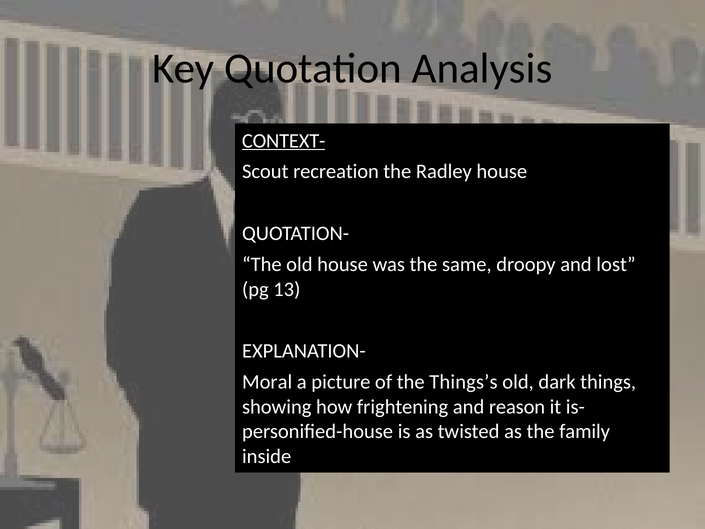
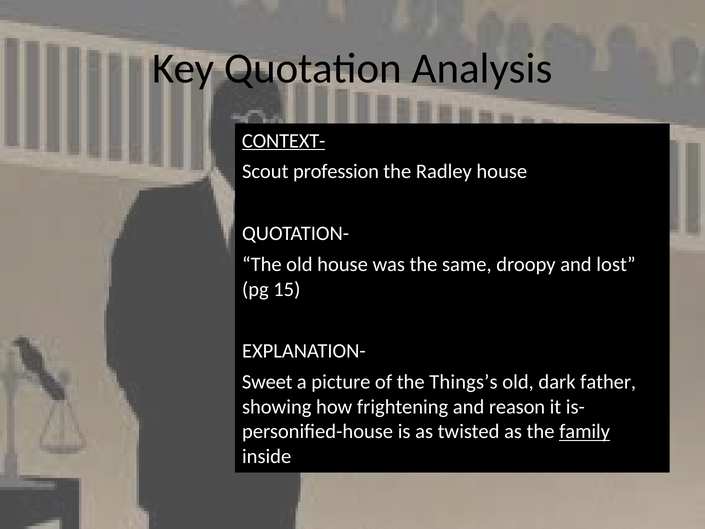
recreation: recreation -> profession
13: 13 -> 15
Moral: Moral -> Sweet
things: things -> father
family underline: none -> present
